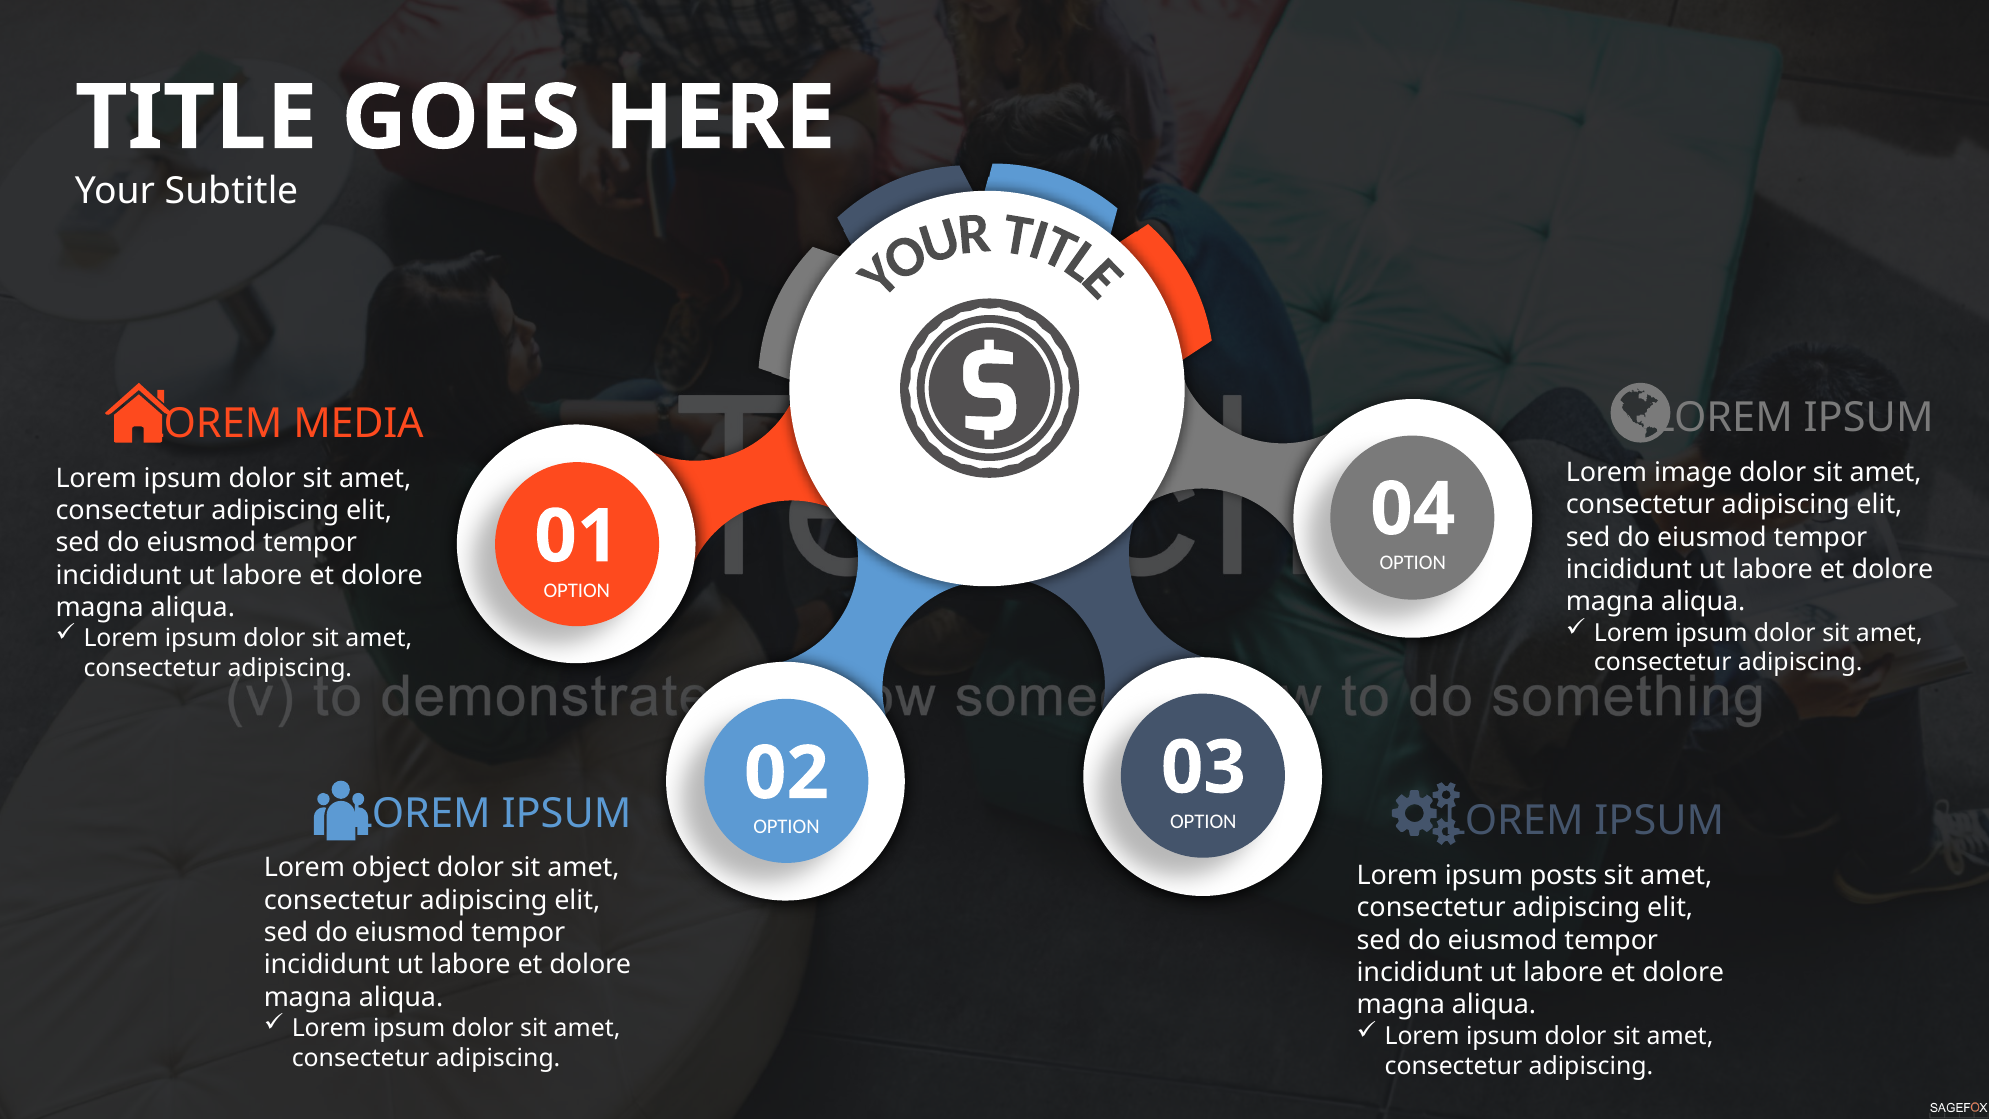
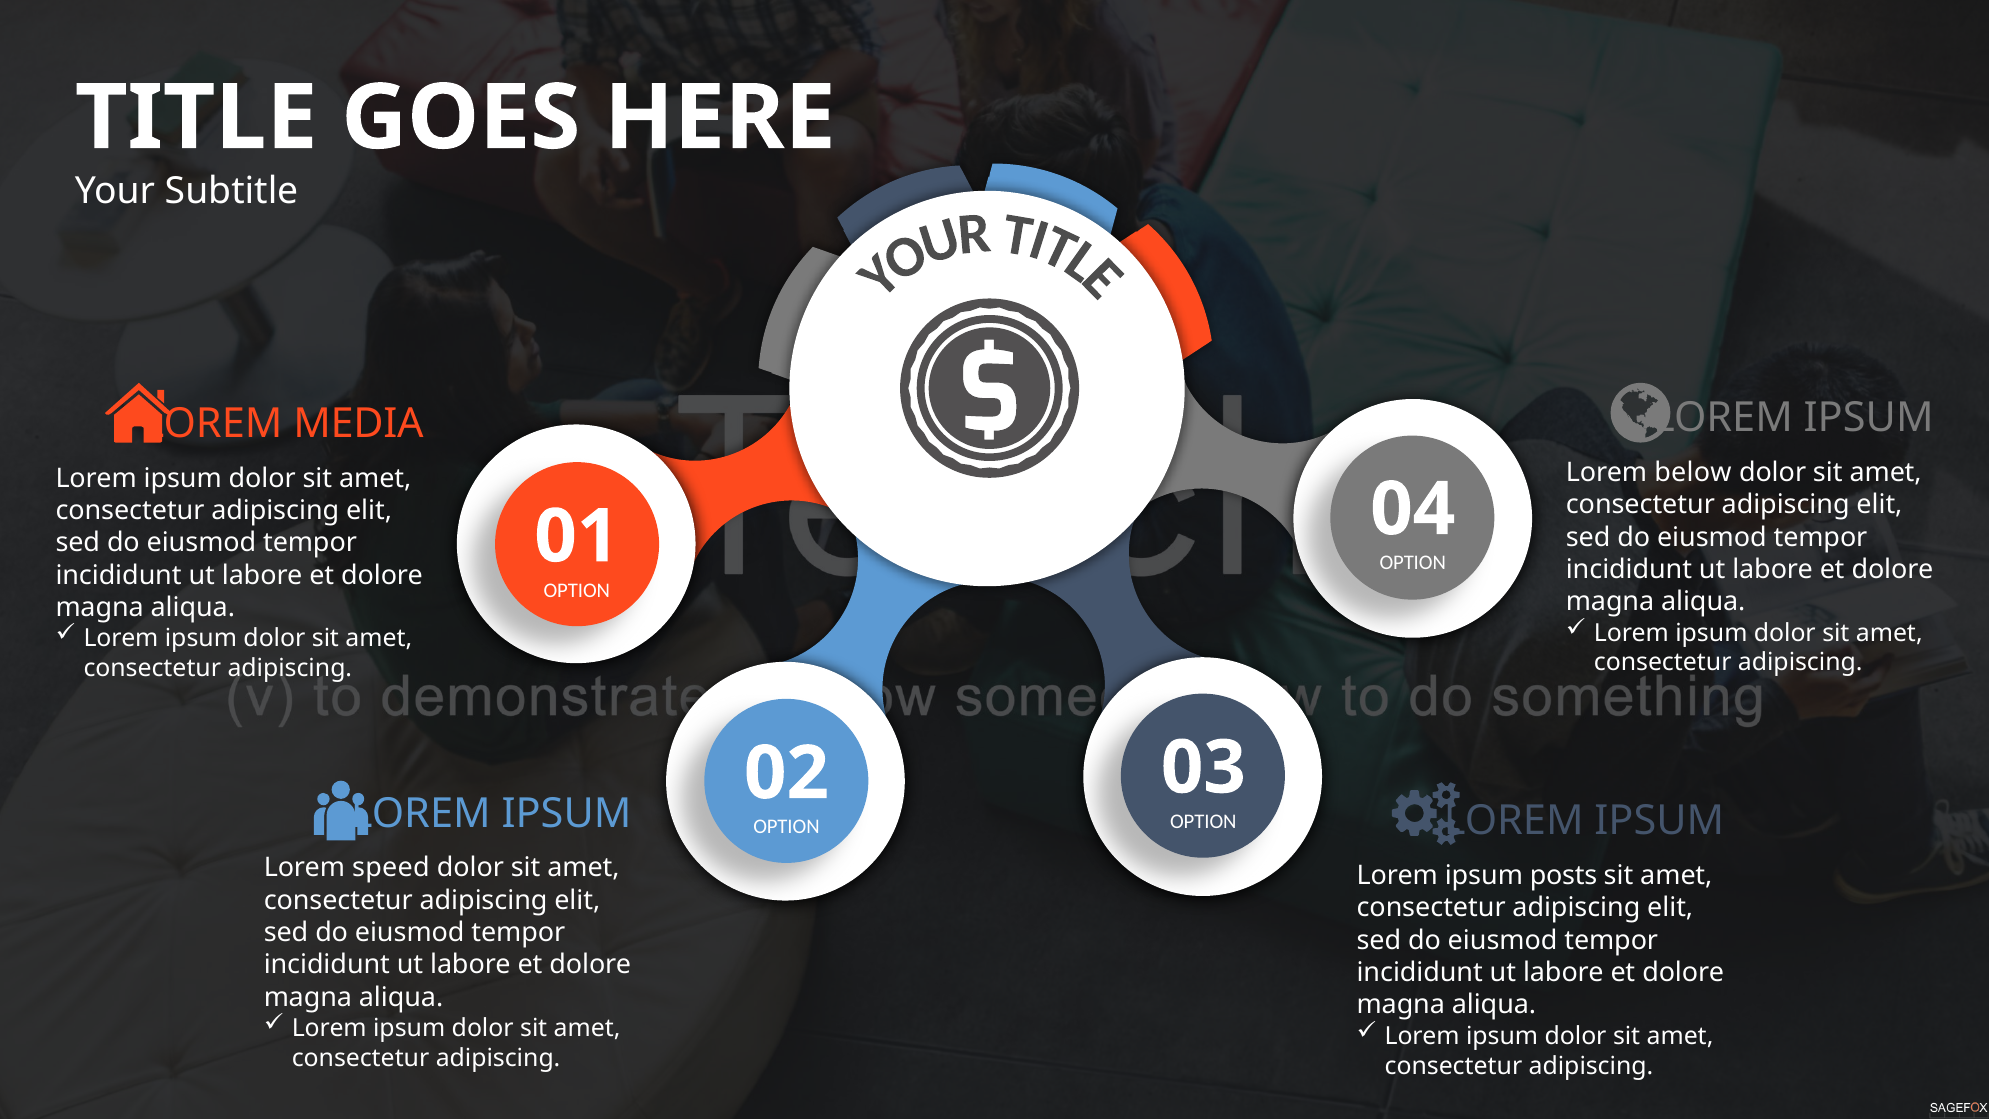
image: image -> below
object: object -> speed
